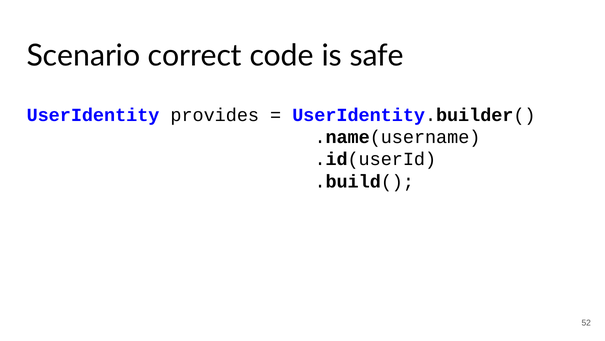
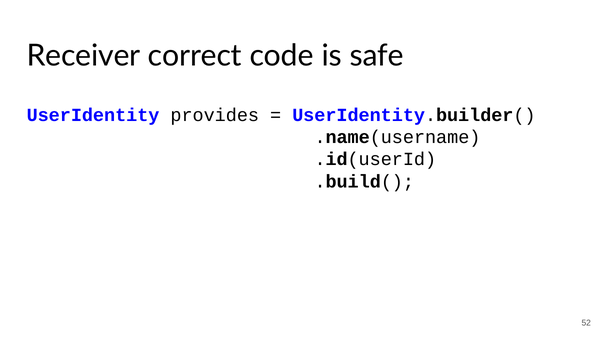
Scenario: Scenario -> Receiver
